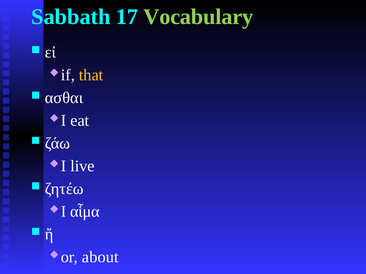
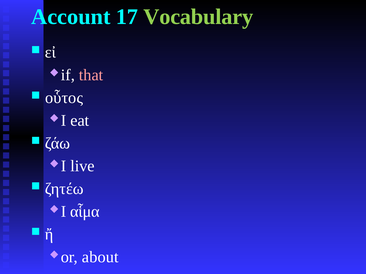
Sabbath: Sabbath -> Account
that colour: yellow -> pink
ασθαι: ασθαι -> οὗτος
